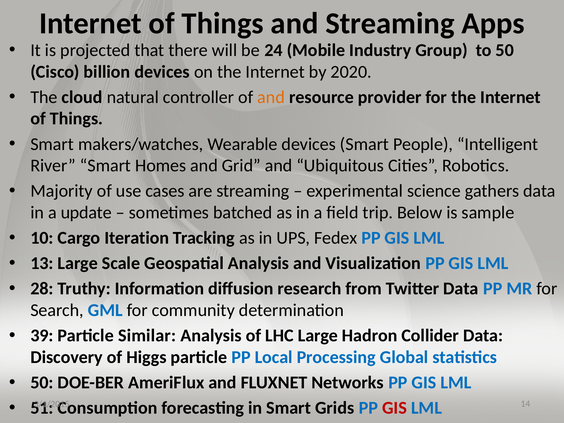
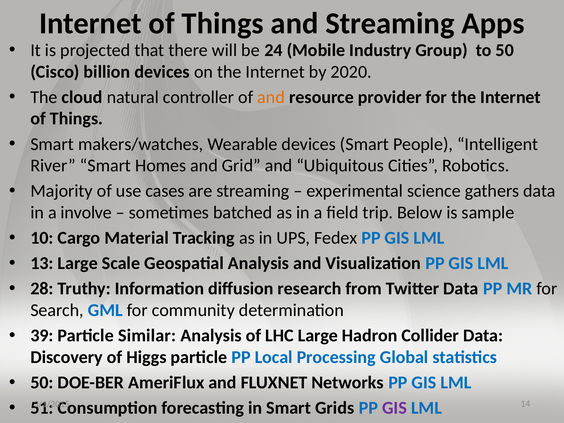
update: update -> involve
Iteration: Iteration -> Material
GIS at (395, 408) colour: red -> purple
